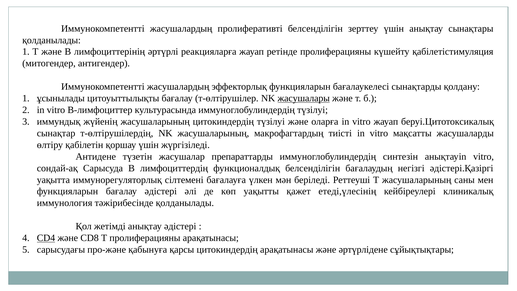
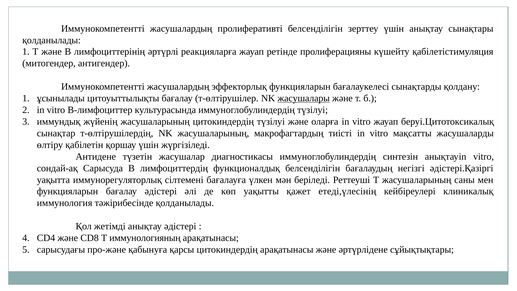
препараттарды: препараттарды -> диагностикасы
CD4 underline: present -> none
Т пролиферацияны: пролиферацияны -> иммунологияның
